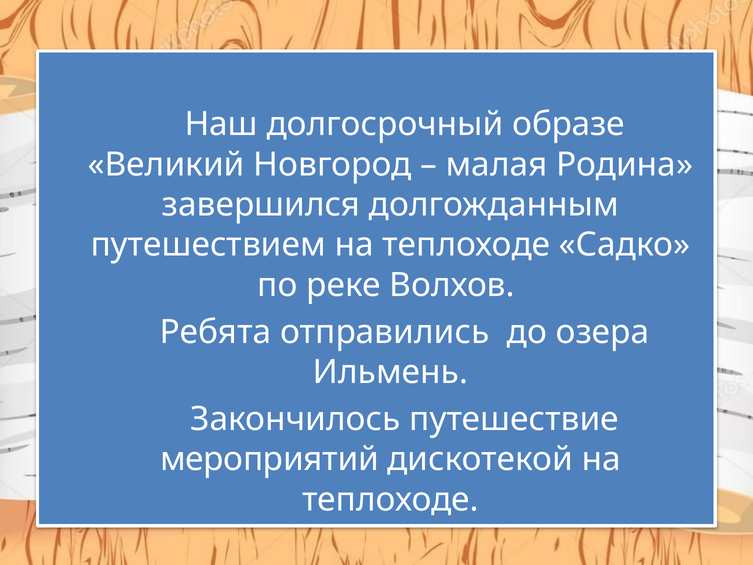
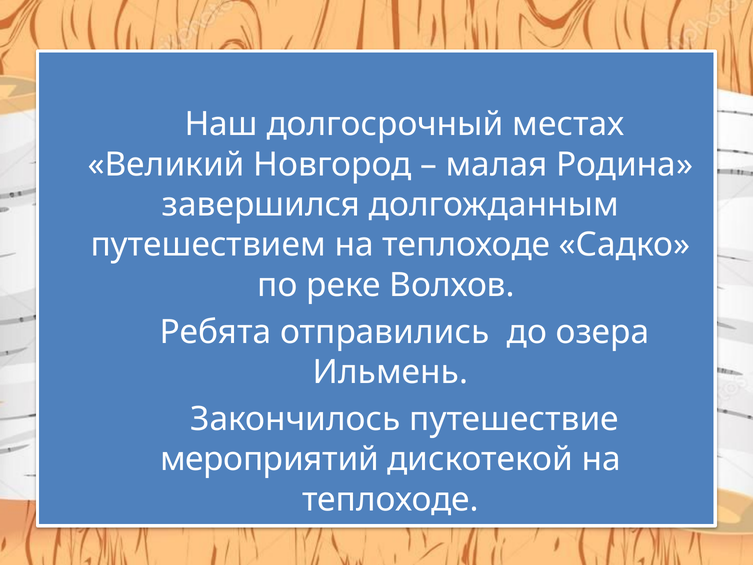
образе: образе -> местах
